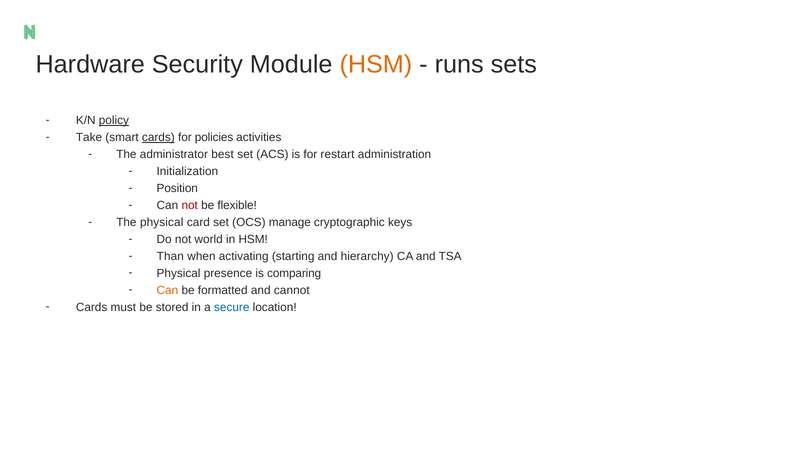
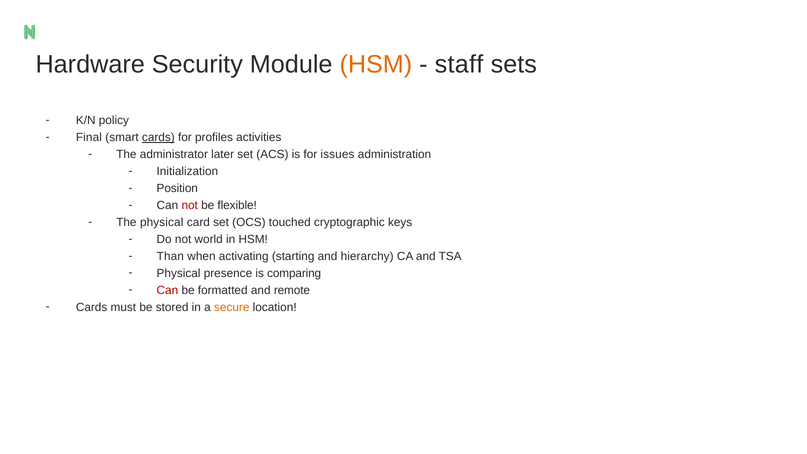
runs: runs -> staff
policy underline: present -> none
Take: Take -> Final
policies: policies -> profiles
best: best -> later
restart: restart -> issues
manage: manage -> touched
Can at (167, 290) colour: orange -> red
cannot: cannot -> remote
secure colour: blue -> orange
